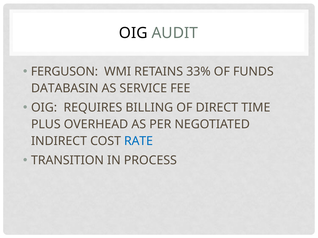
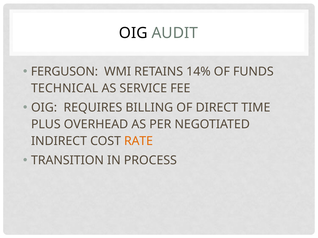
33%: 33% -> 14%
DATABASIN: DATABASIN -> TECHNICAL
RATE colour: blue -> orange
